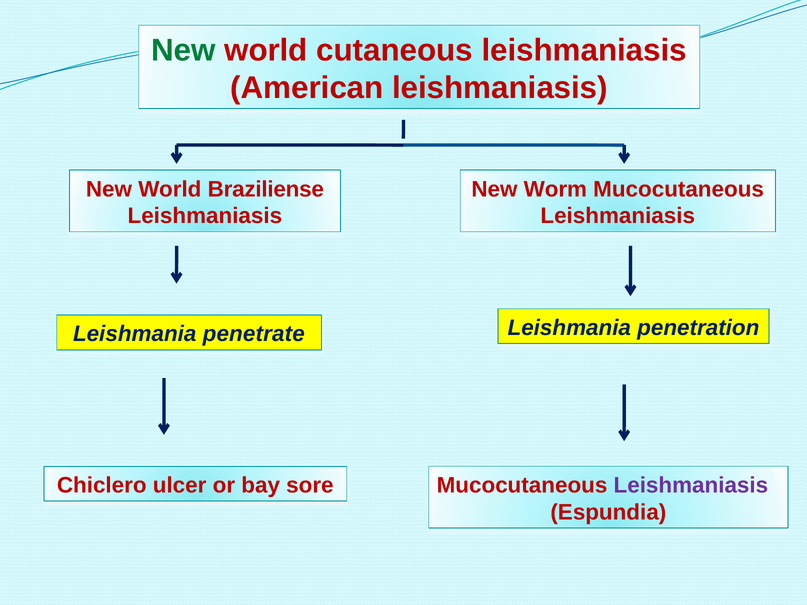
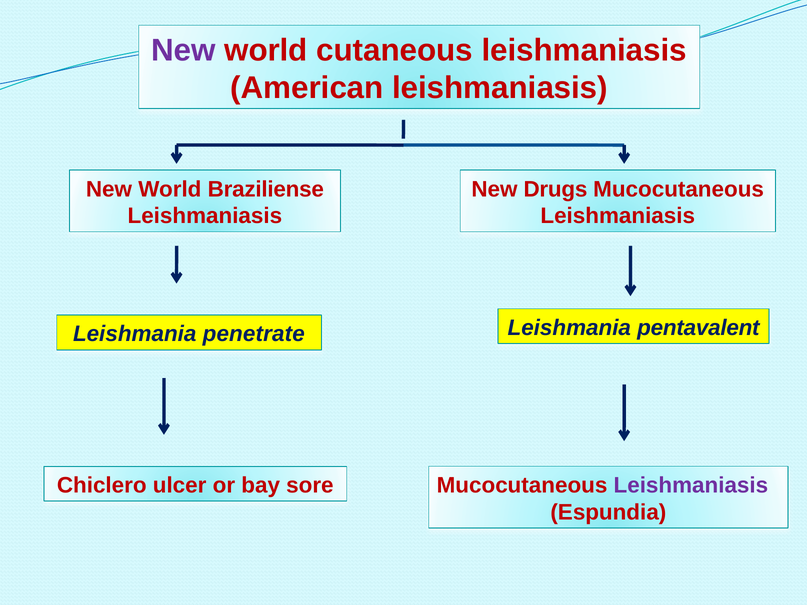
New at (183, 50) colour: green -> purple
Worm: Worm -> Drugs
penetration: penetration -> pentavalent
